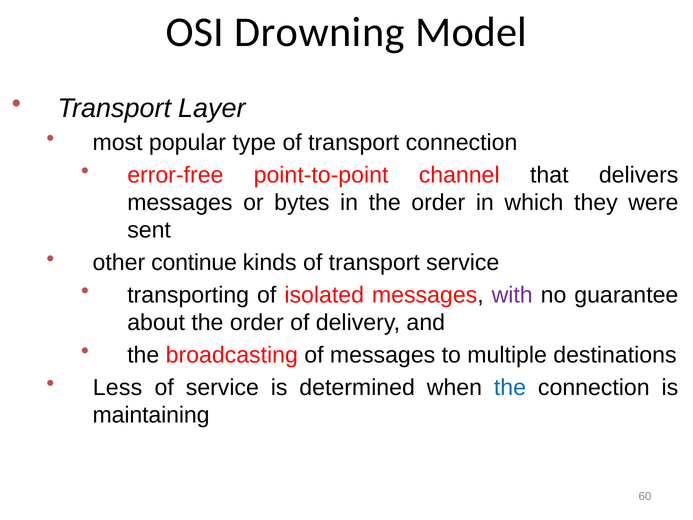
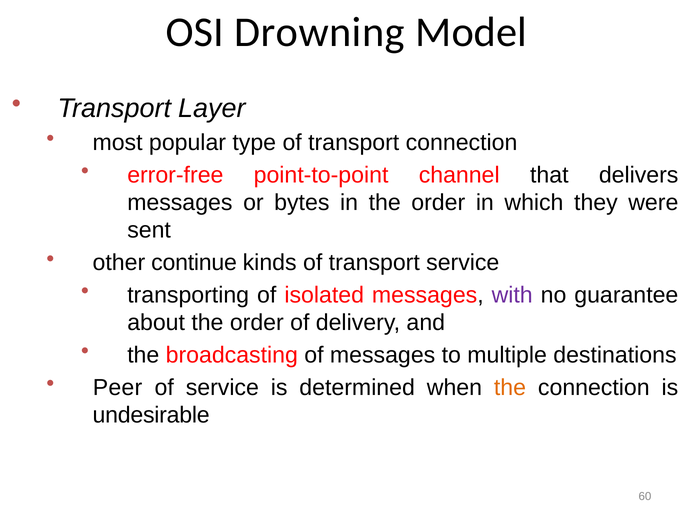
Less: Less -> Peer
the at (510, 387) colour: blue -> orange
maintaining: maintaining -> undesirable
